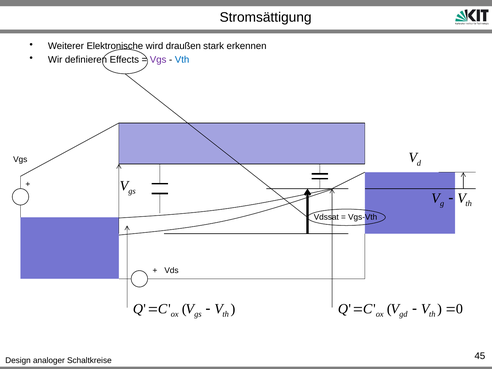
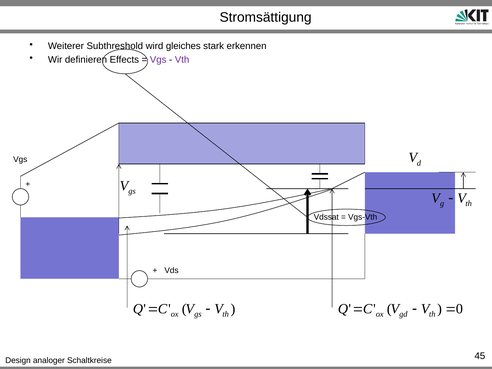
Elektronische: Elektronische -> Subthreshold
draußen: draußen -> gleiches
Vth colour: blue -> purple
